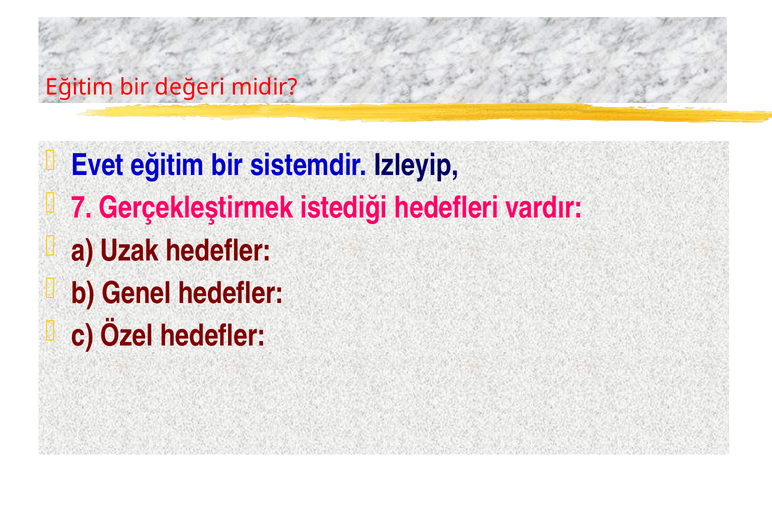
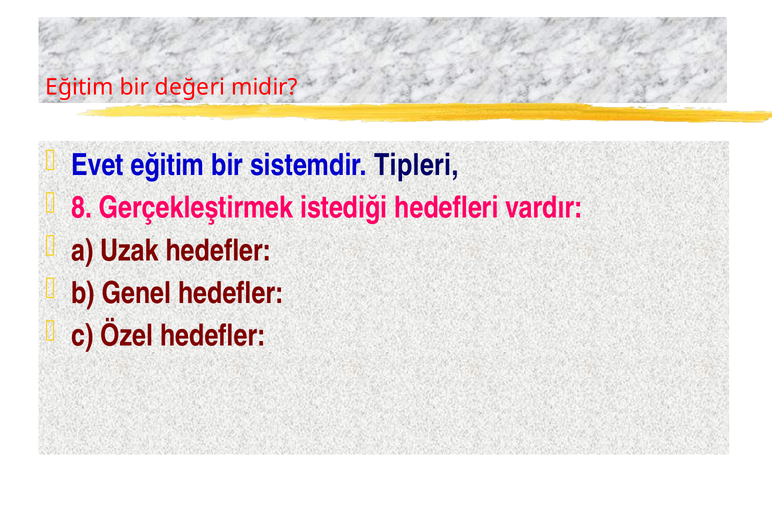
Izleyip: Izleyip -> Tipleri
7: 7 -> 8
